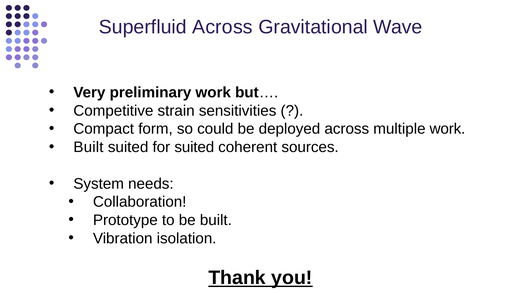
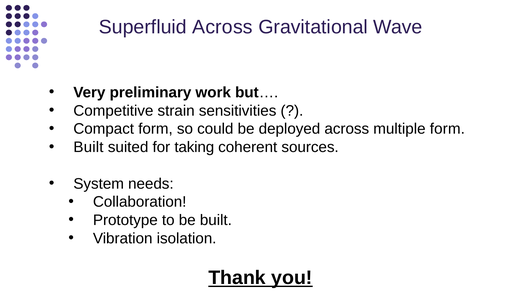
multiple work: work -> form
for suited: suited -> taking
